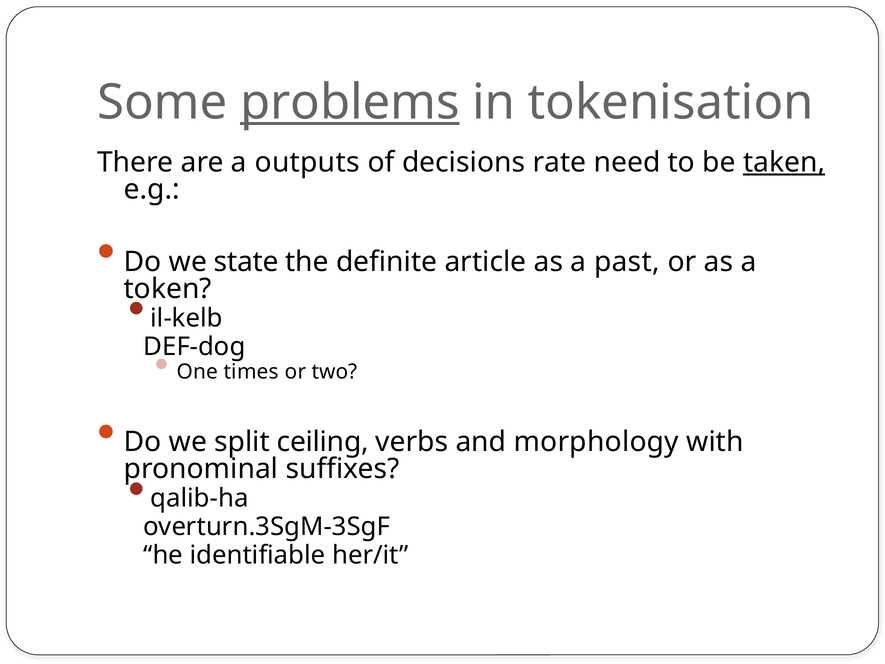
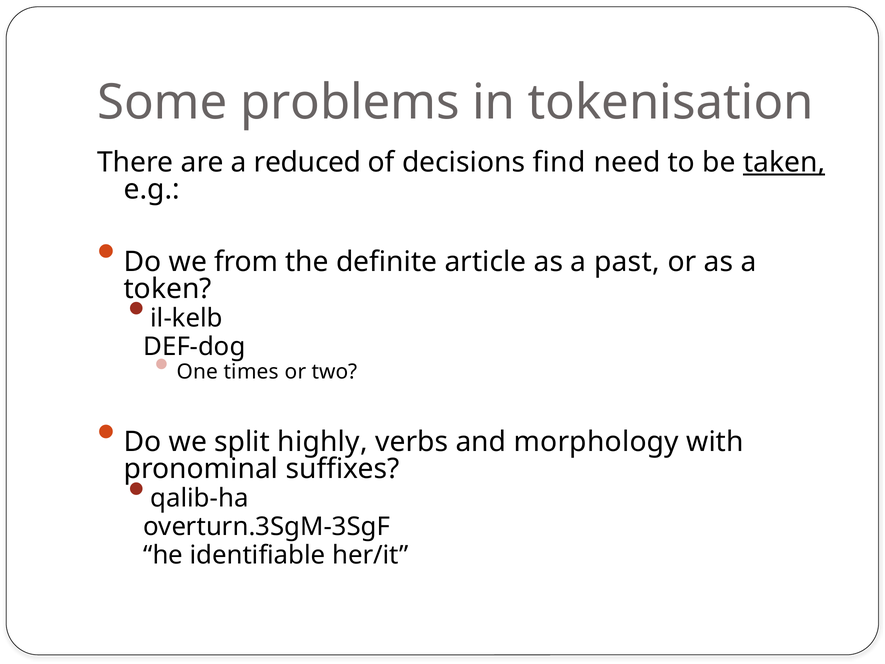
problems underline: present -> none
outputs: outputs -> reduced
rate: rate -> find
state: state -> from
ceiling: ceiling -> highly
